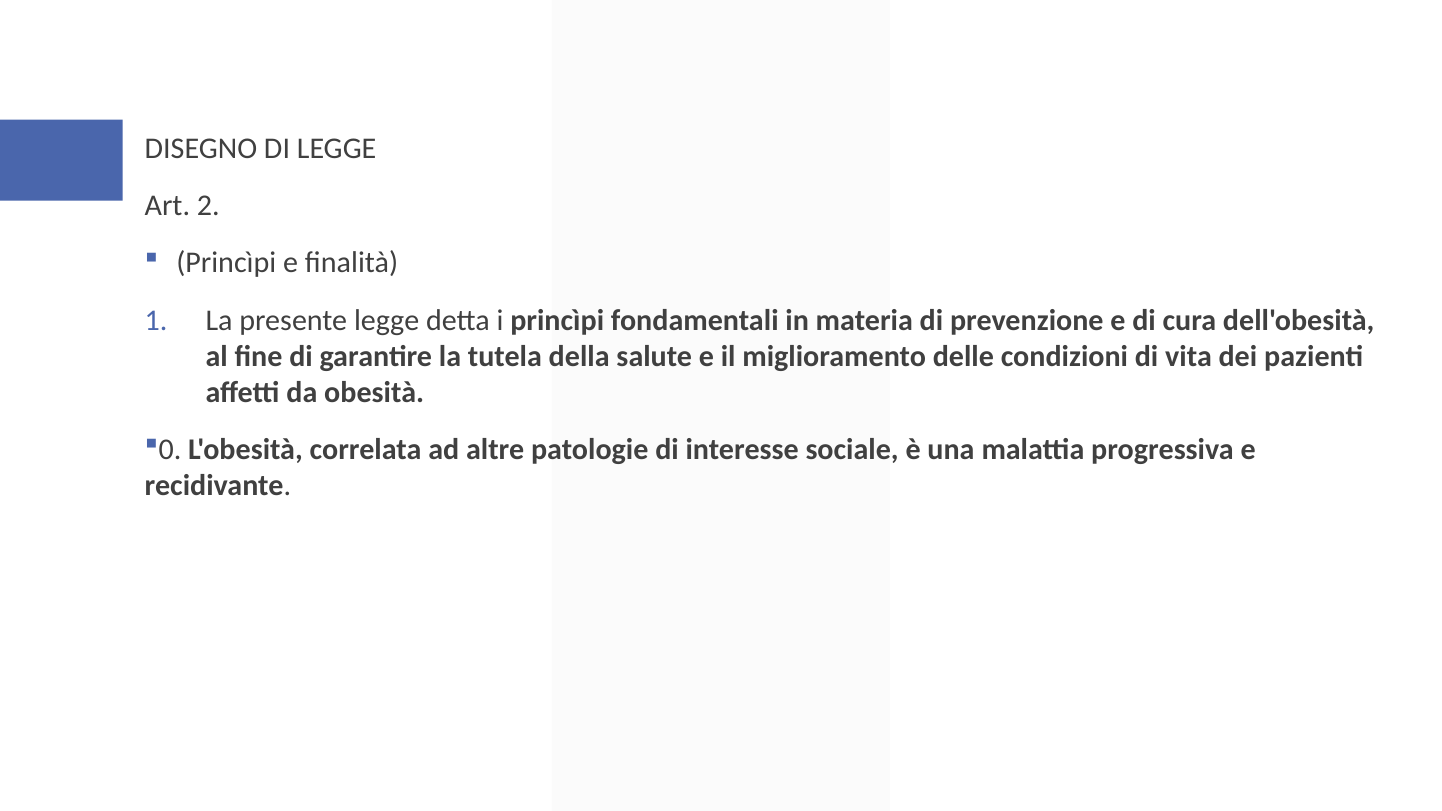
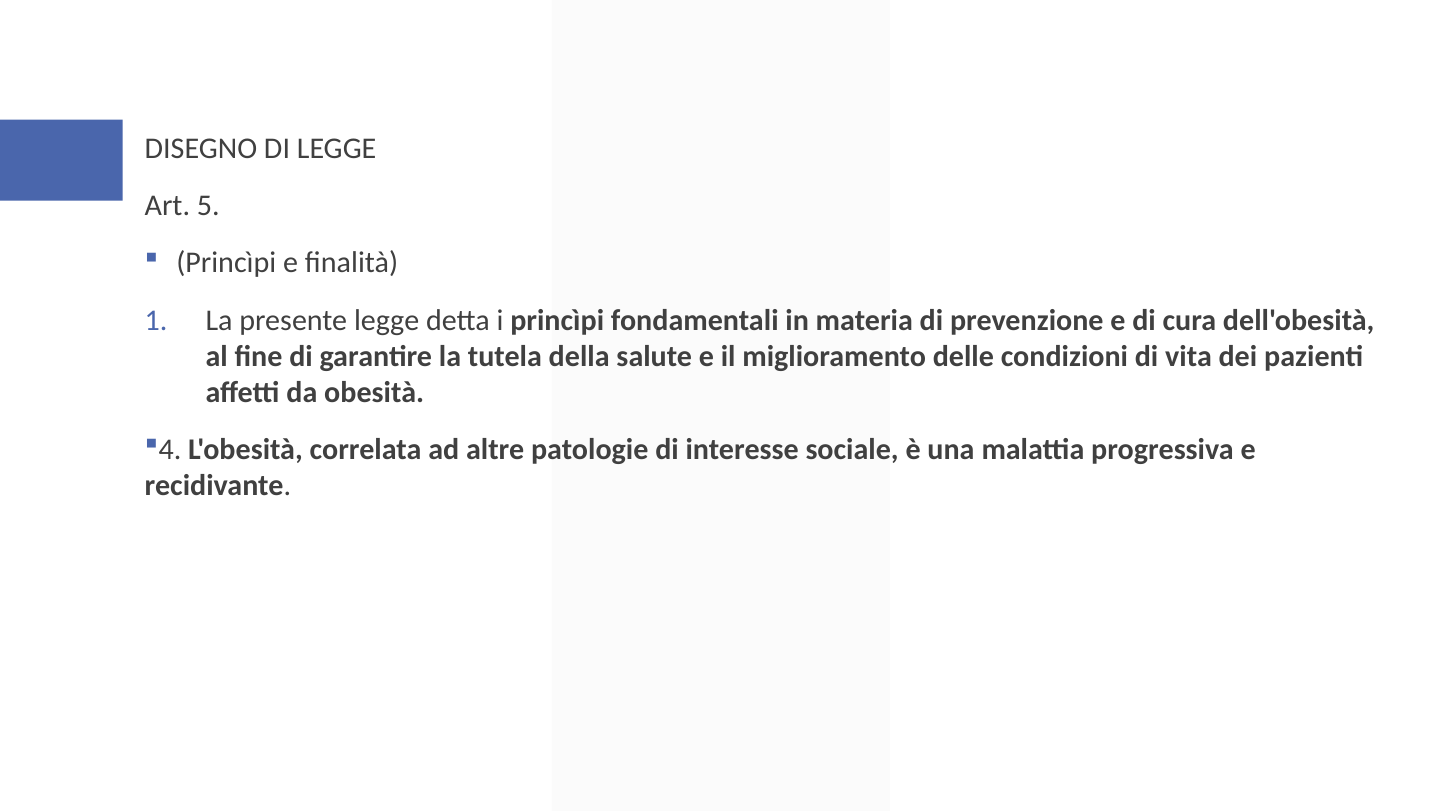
2: 2 -> 5
0: 0 -> 4
